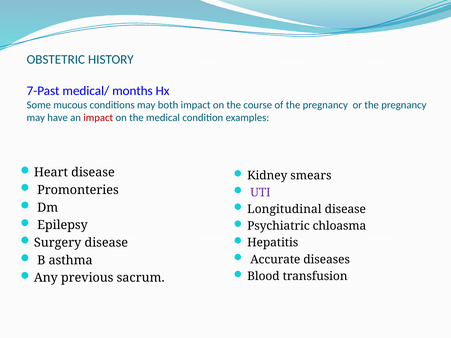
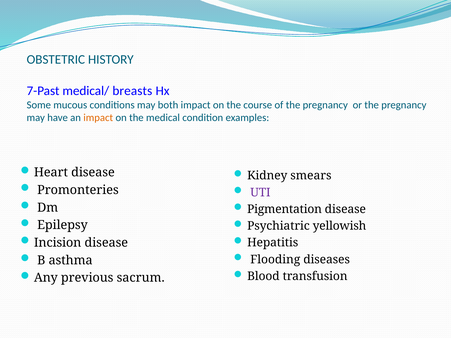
months: months -> breasts
impact at (98, 118) colour: red -> orange
Longitudinal: Longitudinal -> Pigmentation
chloasma: chloasma -> yellowish
Surgery: Surgery -> Incision
Accurate: Accurate -> Flooding
